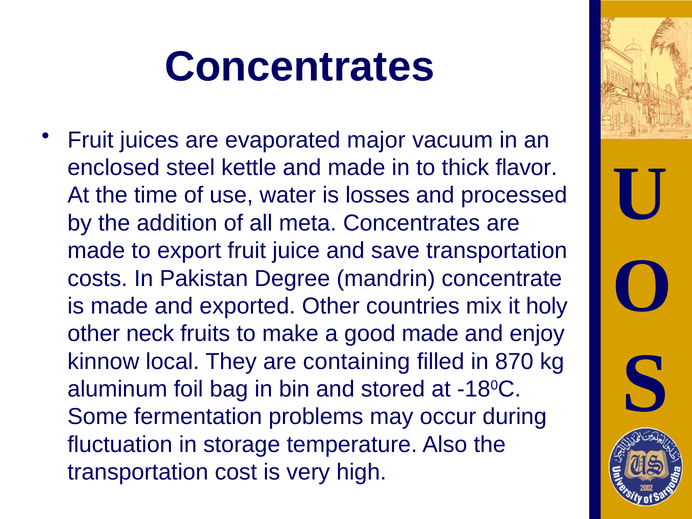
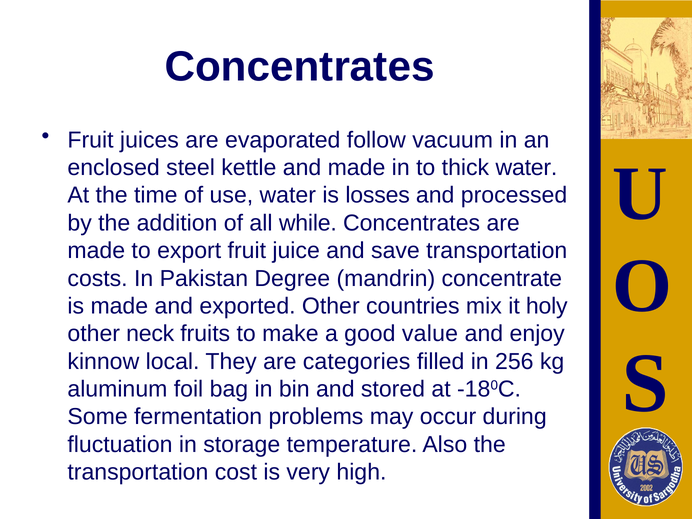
major: major -> follow
thick flavor: flavor -> water
meta: meta -> while
good made: made -> value
containing: containing -> categories
870: 870 -> 256
